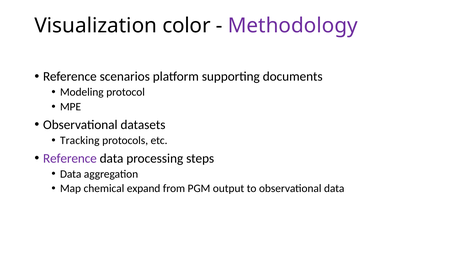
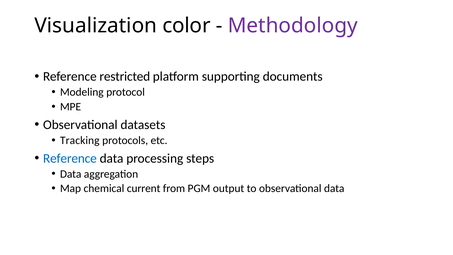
scenarios: scenarios -> restricted
Reference at (70, 158) colour: purple -> blue
expand: expand -> current
